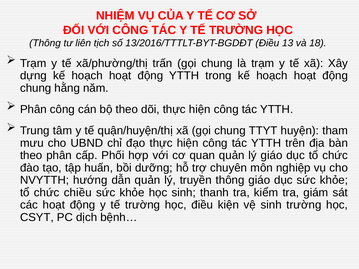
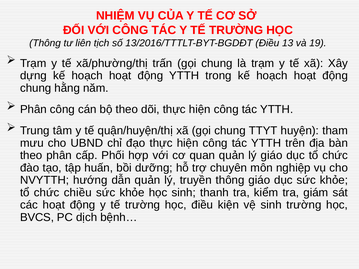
18: 18 -> 19
CSYT: CSYT -> BVCS
